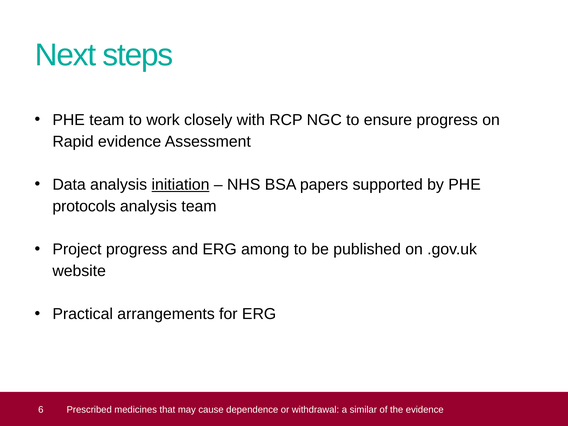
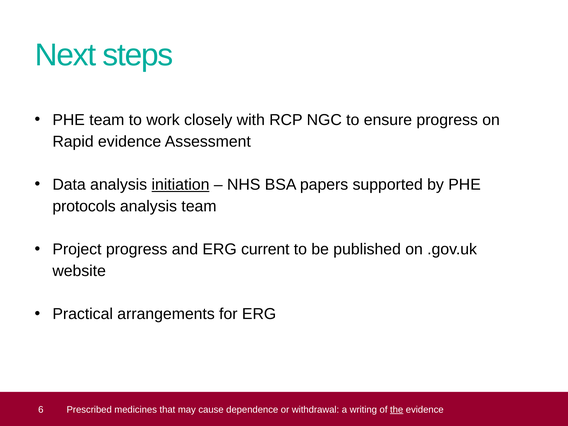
among: among -> current
similar: similar -> writing
the underline: none -> present
